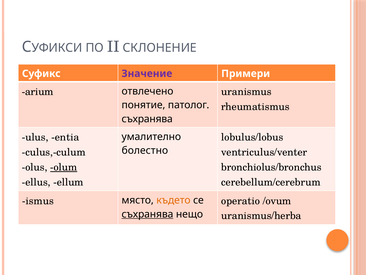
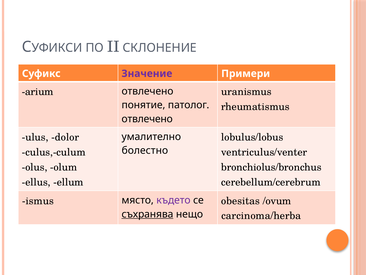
съхранява at (147, 119): съхранява -> отвлечено
entia: entia -> dolor
olum underline: present -> none
където colour: orange -> purple
operatio: operatio -> obesitas
uranismus/herba: uranismus/herba -> carcinoma/herba
